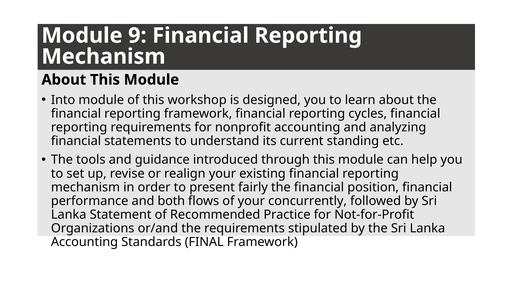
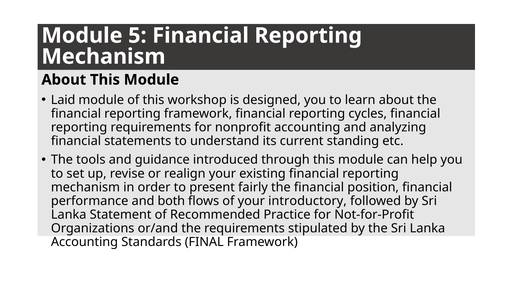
9: 9 -> 5
Into: Into -> Laid
concurrently: concurrently -> introductory
